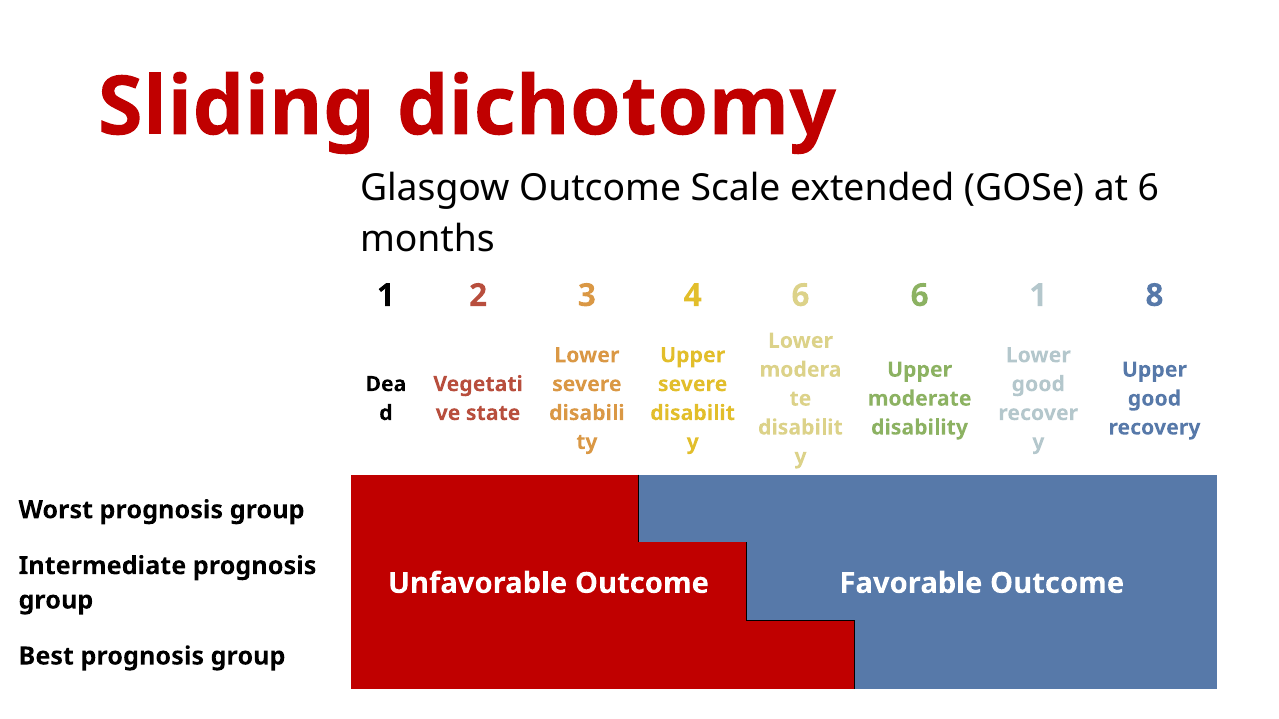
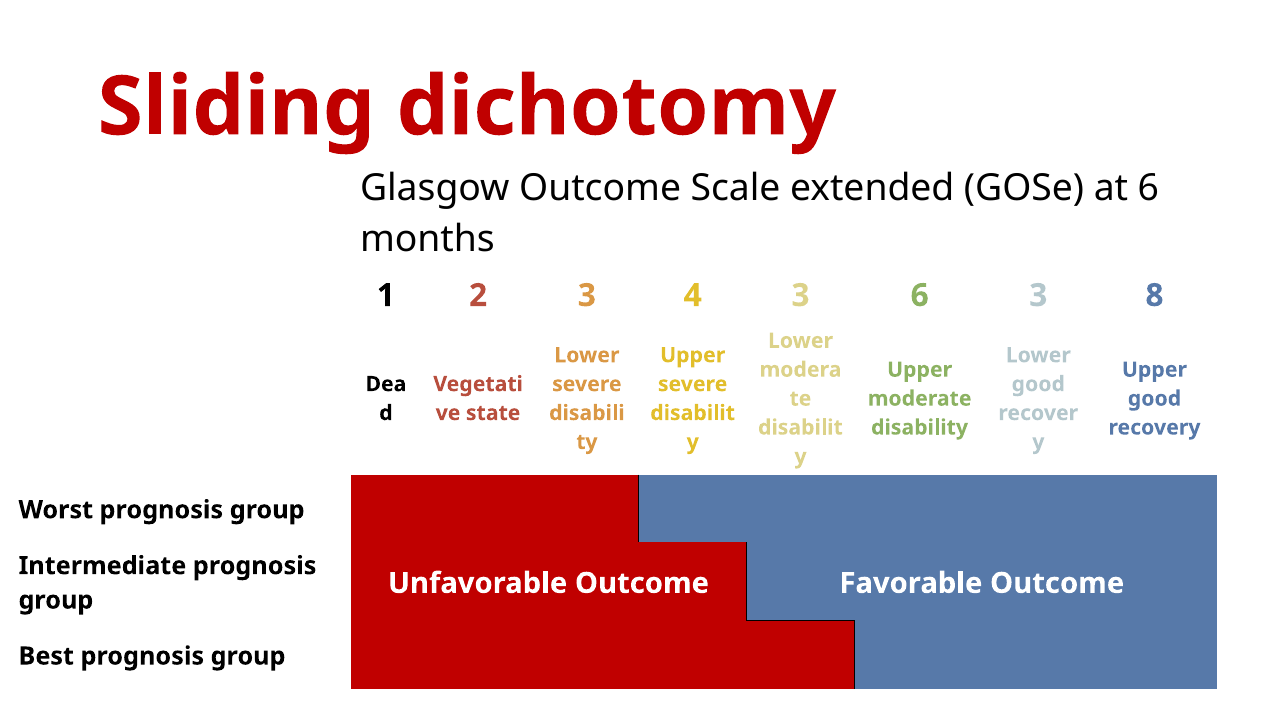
4 6: 6 -> 3
6 1: 1 -> 3
